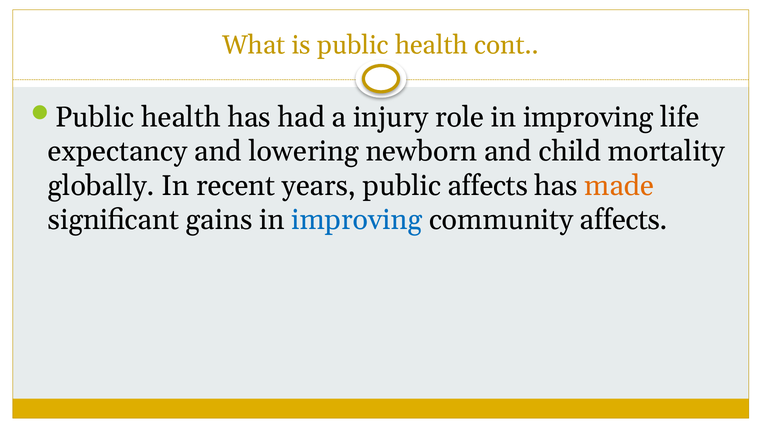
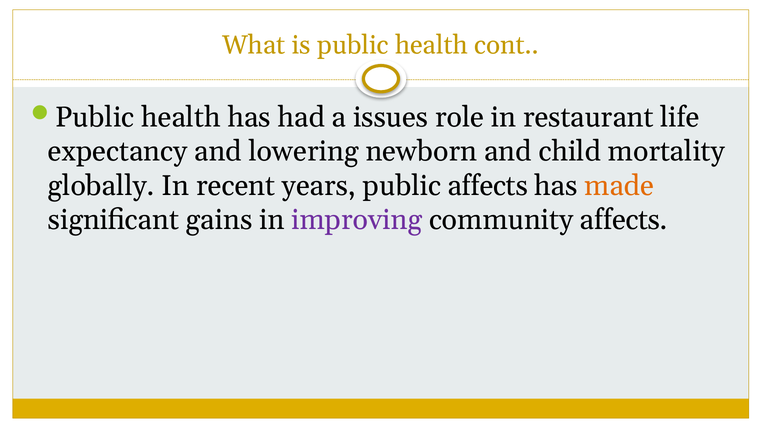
injury: injury -> issues
role in improving: improving -> restaurant
improving at (357, 220) colour: blue -> purple
